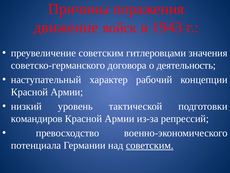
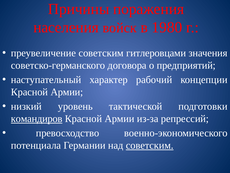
движение: движение -> населения
1943: 1943 -> 1980
деятельность: деятельность -> предприятий
командиров underline: none -> present
